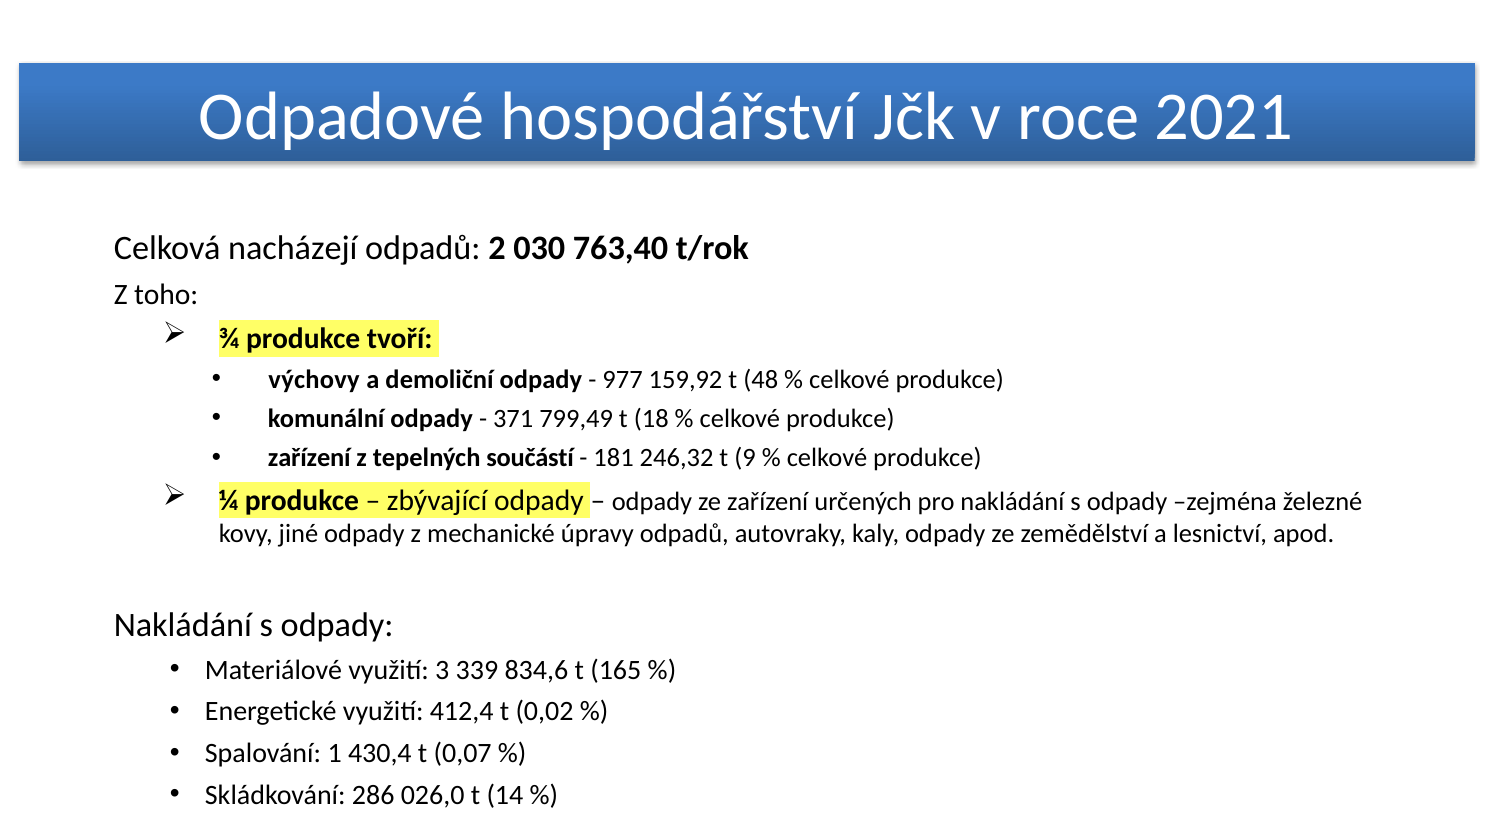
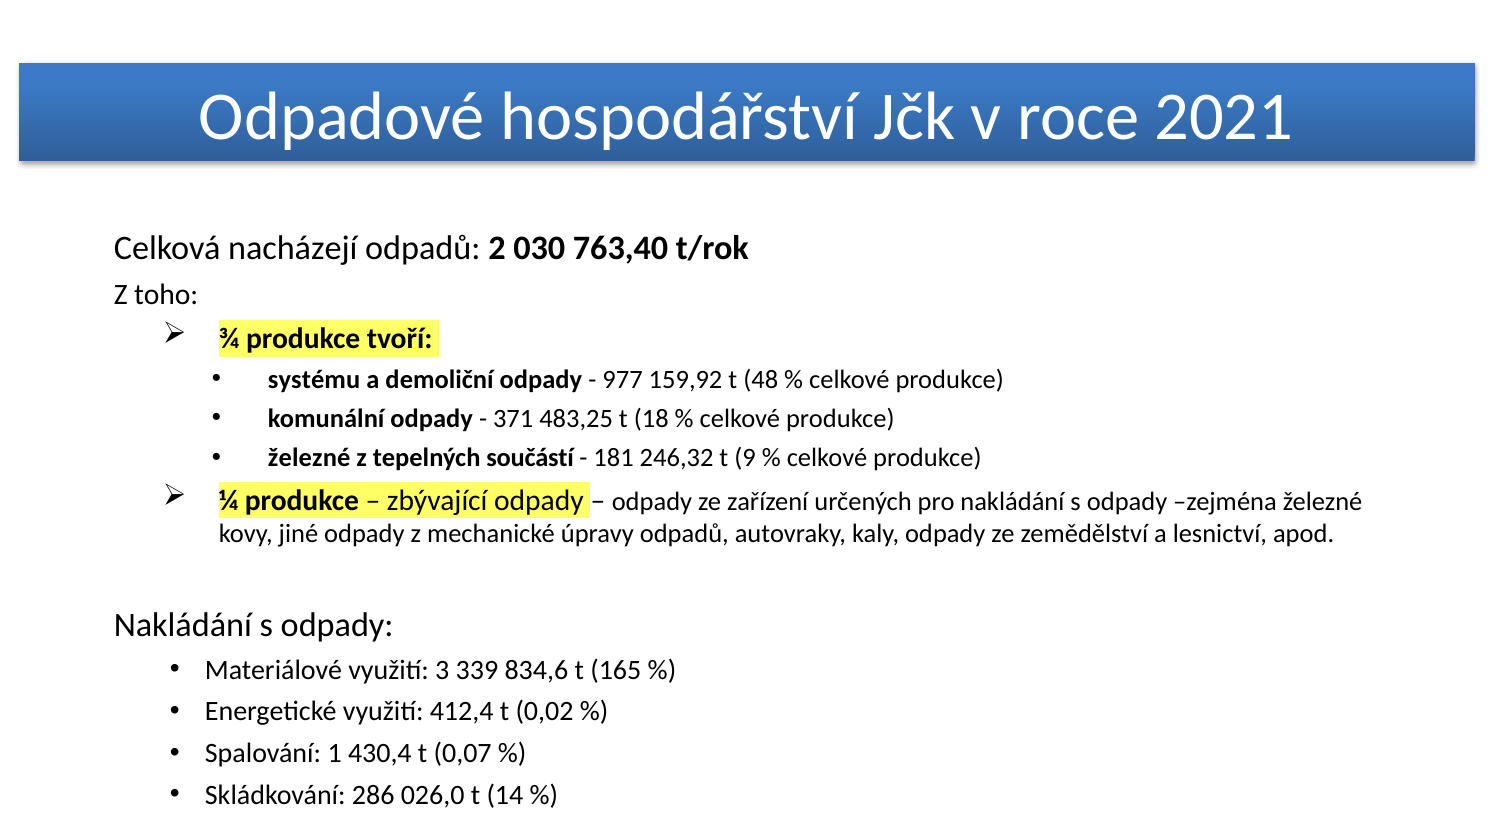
výchovy: výchovy -> systému
799,49: 799,49 -> 483,25
zařízení at (309, 458): zařízení -> železné
